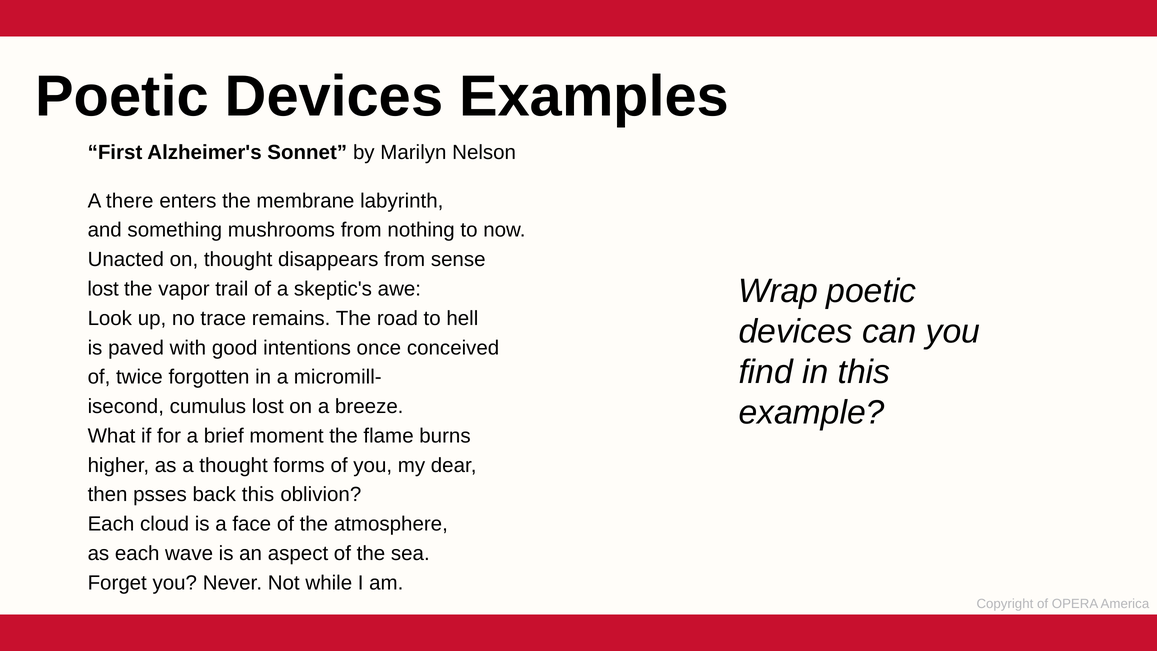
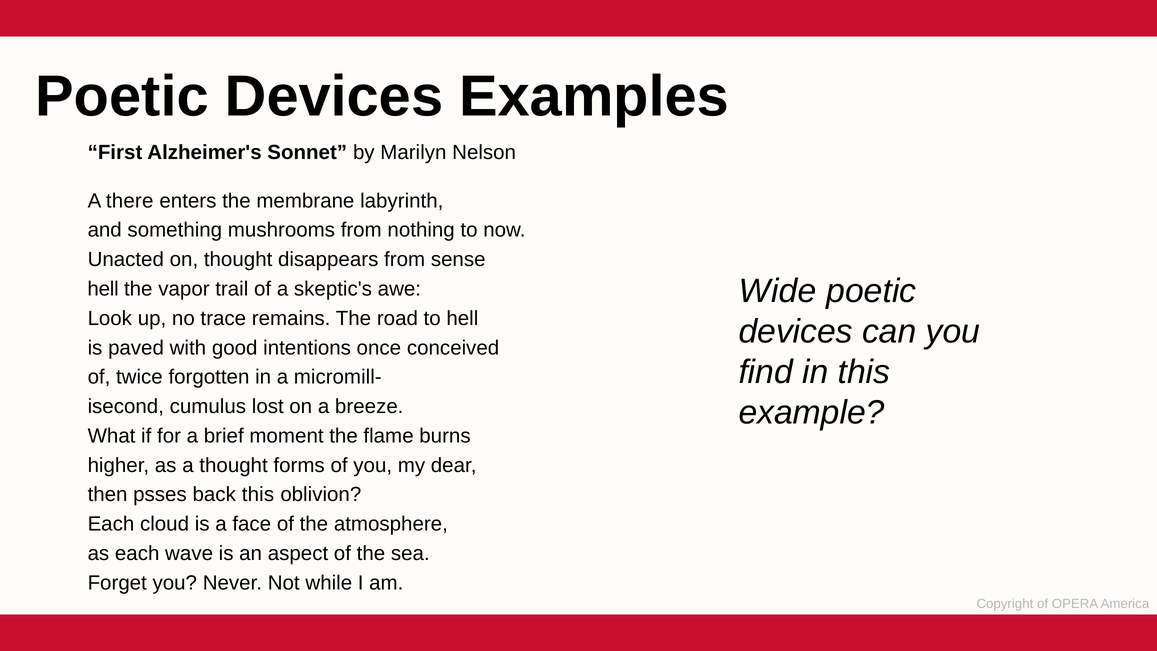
Wrap: Wrap -> Wide
lost at (103, 289): lost -> hell
